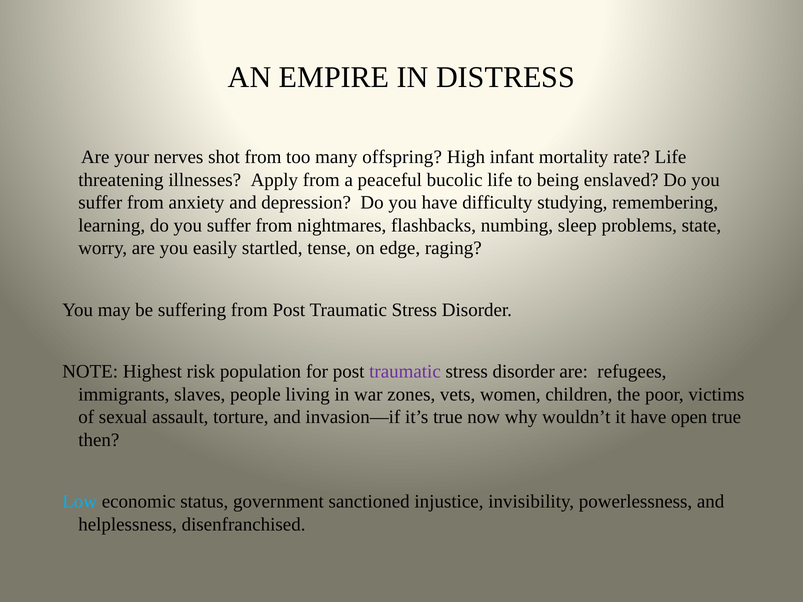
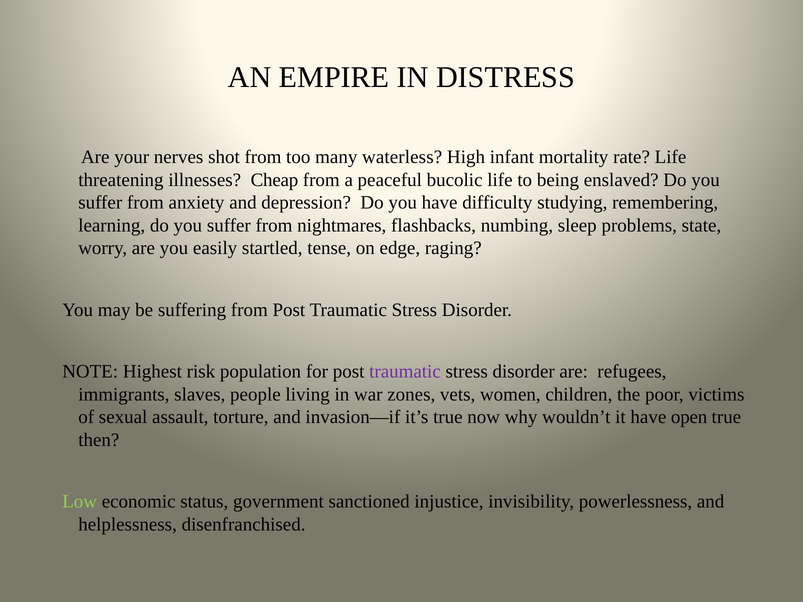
offspring: offspring -> waterless
Apply: Apply -> Cheap
Low colour: light blue -> light green
